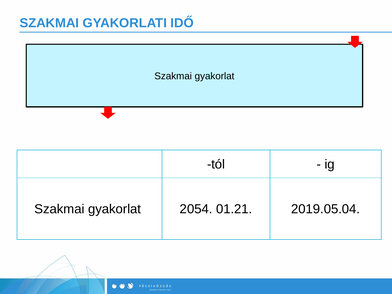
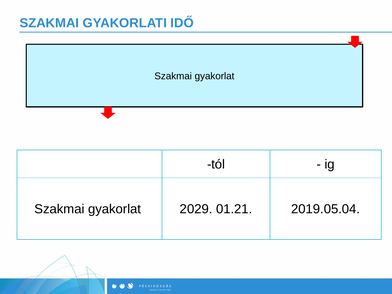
2054: 2054 -> 2029
